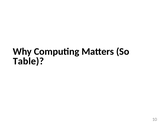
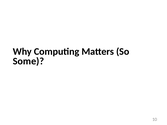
Table: Table -> Some
